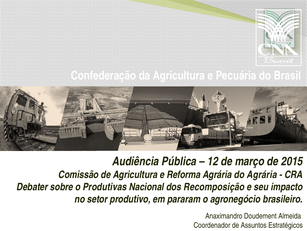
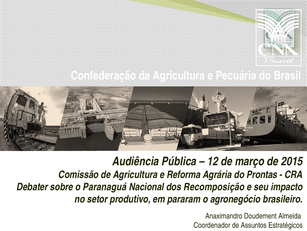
do Agrária: Agrária -> Prontas
Produtivas: Produtivas -> Paranaguá
